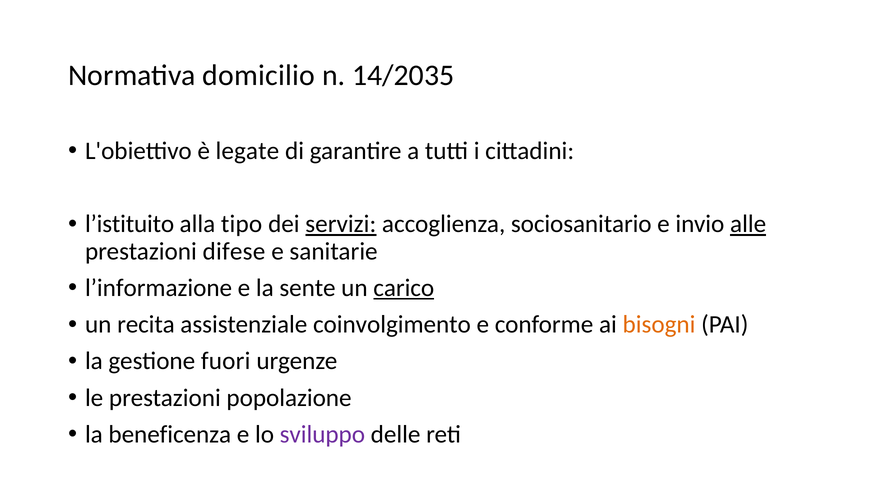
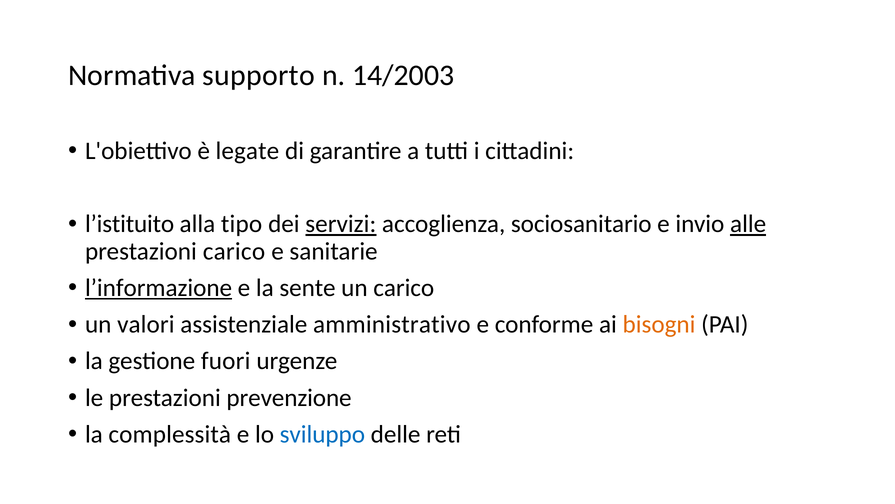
domicilio: domicilio -> supporto
14/2035: 14/2035 -> 14/2003
prestazioni difese: difese -> carico
l’informazione underline: none -> present
carico at (404, 288) underline: present -> none
recita: recita -> valori
coinvolgimento: coinvolgimento -> amministrativo
popolazione: popolazione -> prevenzione
beneficenza: beneficenza -> complessità
sviluppo colour: purple -> blue
